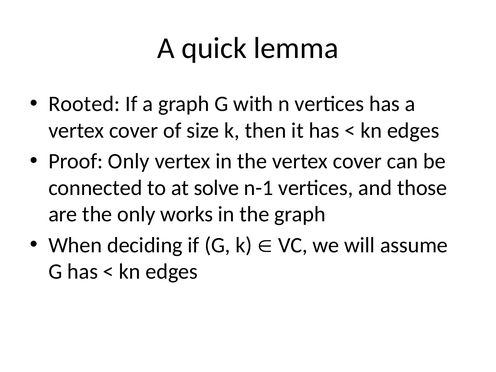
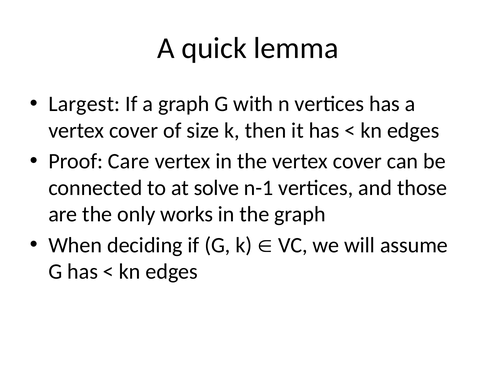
Rooted: Rooted -> Largest
Proof Only: Only -> Care
